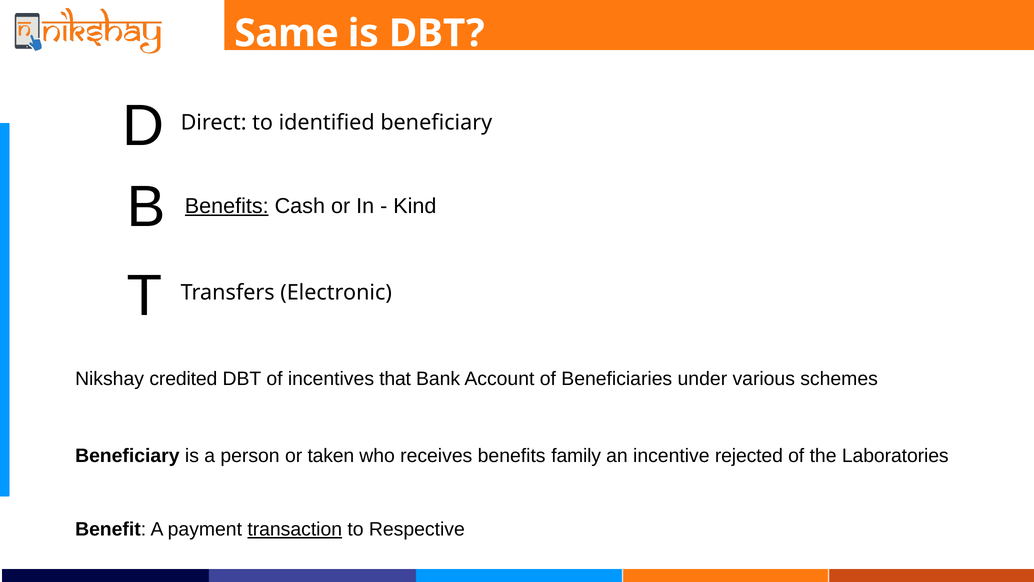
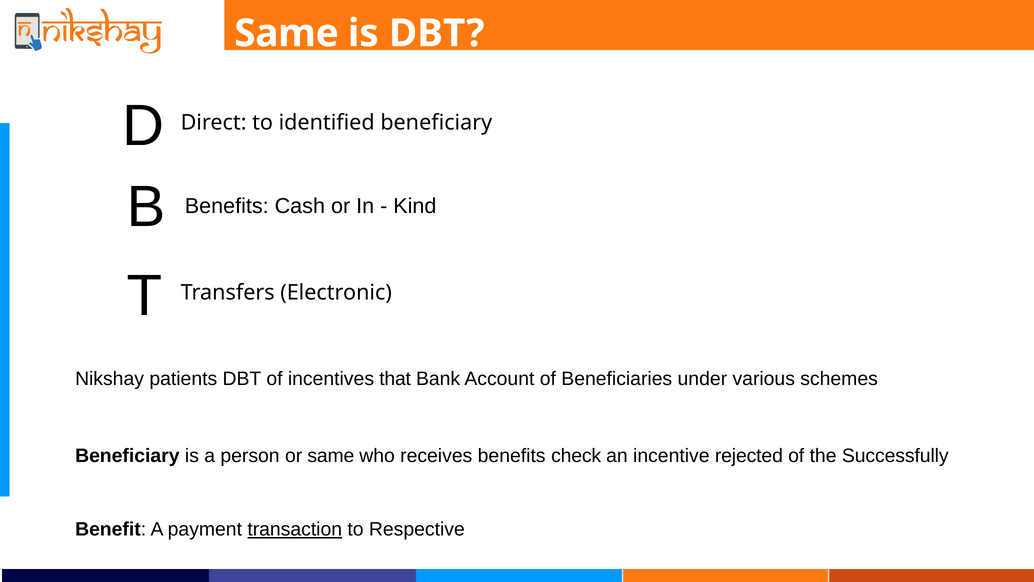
Benefits at (227, 206) underline: present -> none
credited: credited -> patients
or taken: taken -> same
family: family -> check
Laboratories: Laboratories -> Successfully
